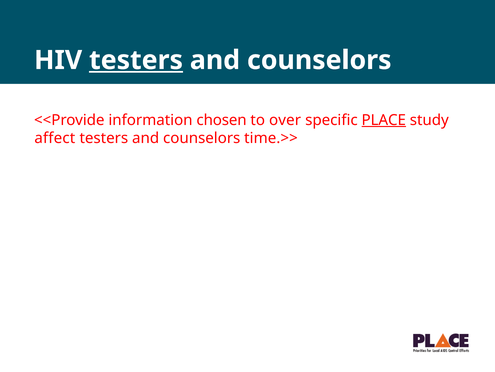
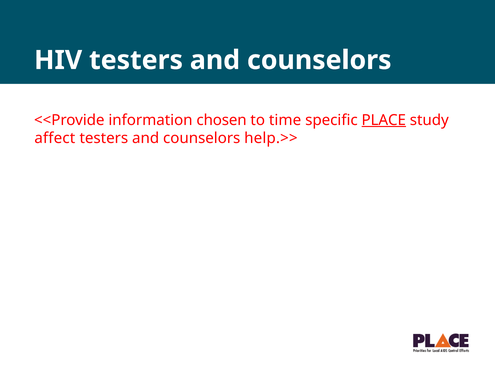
testers at (136, 60) underline: present -> none
over: over -> time
time.>>: time.>> -> help.>>
